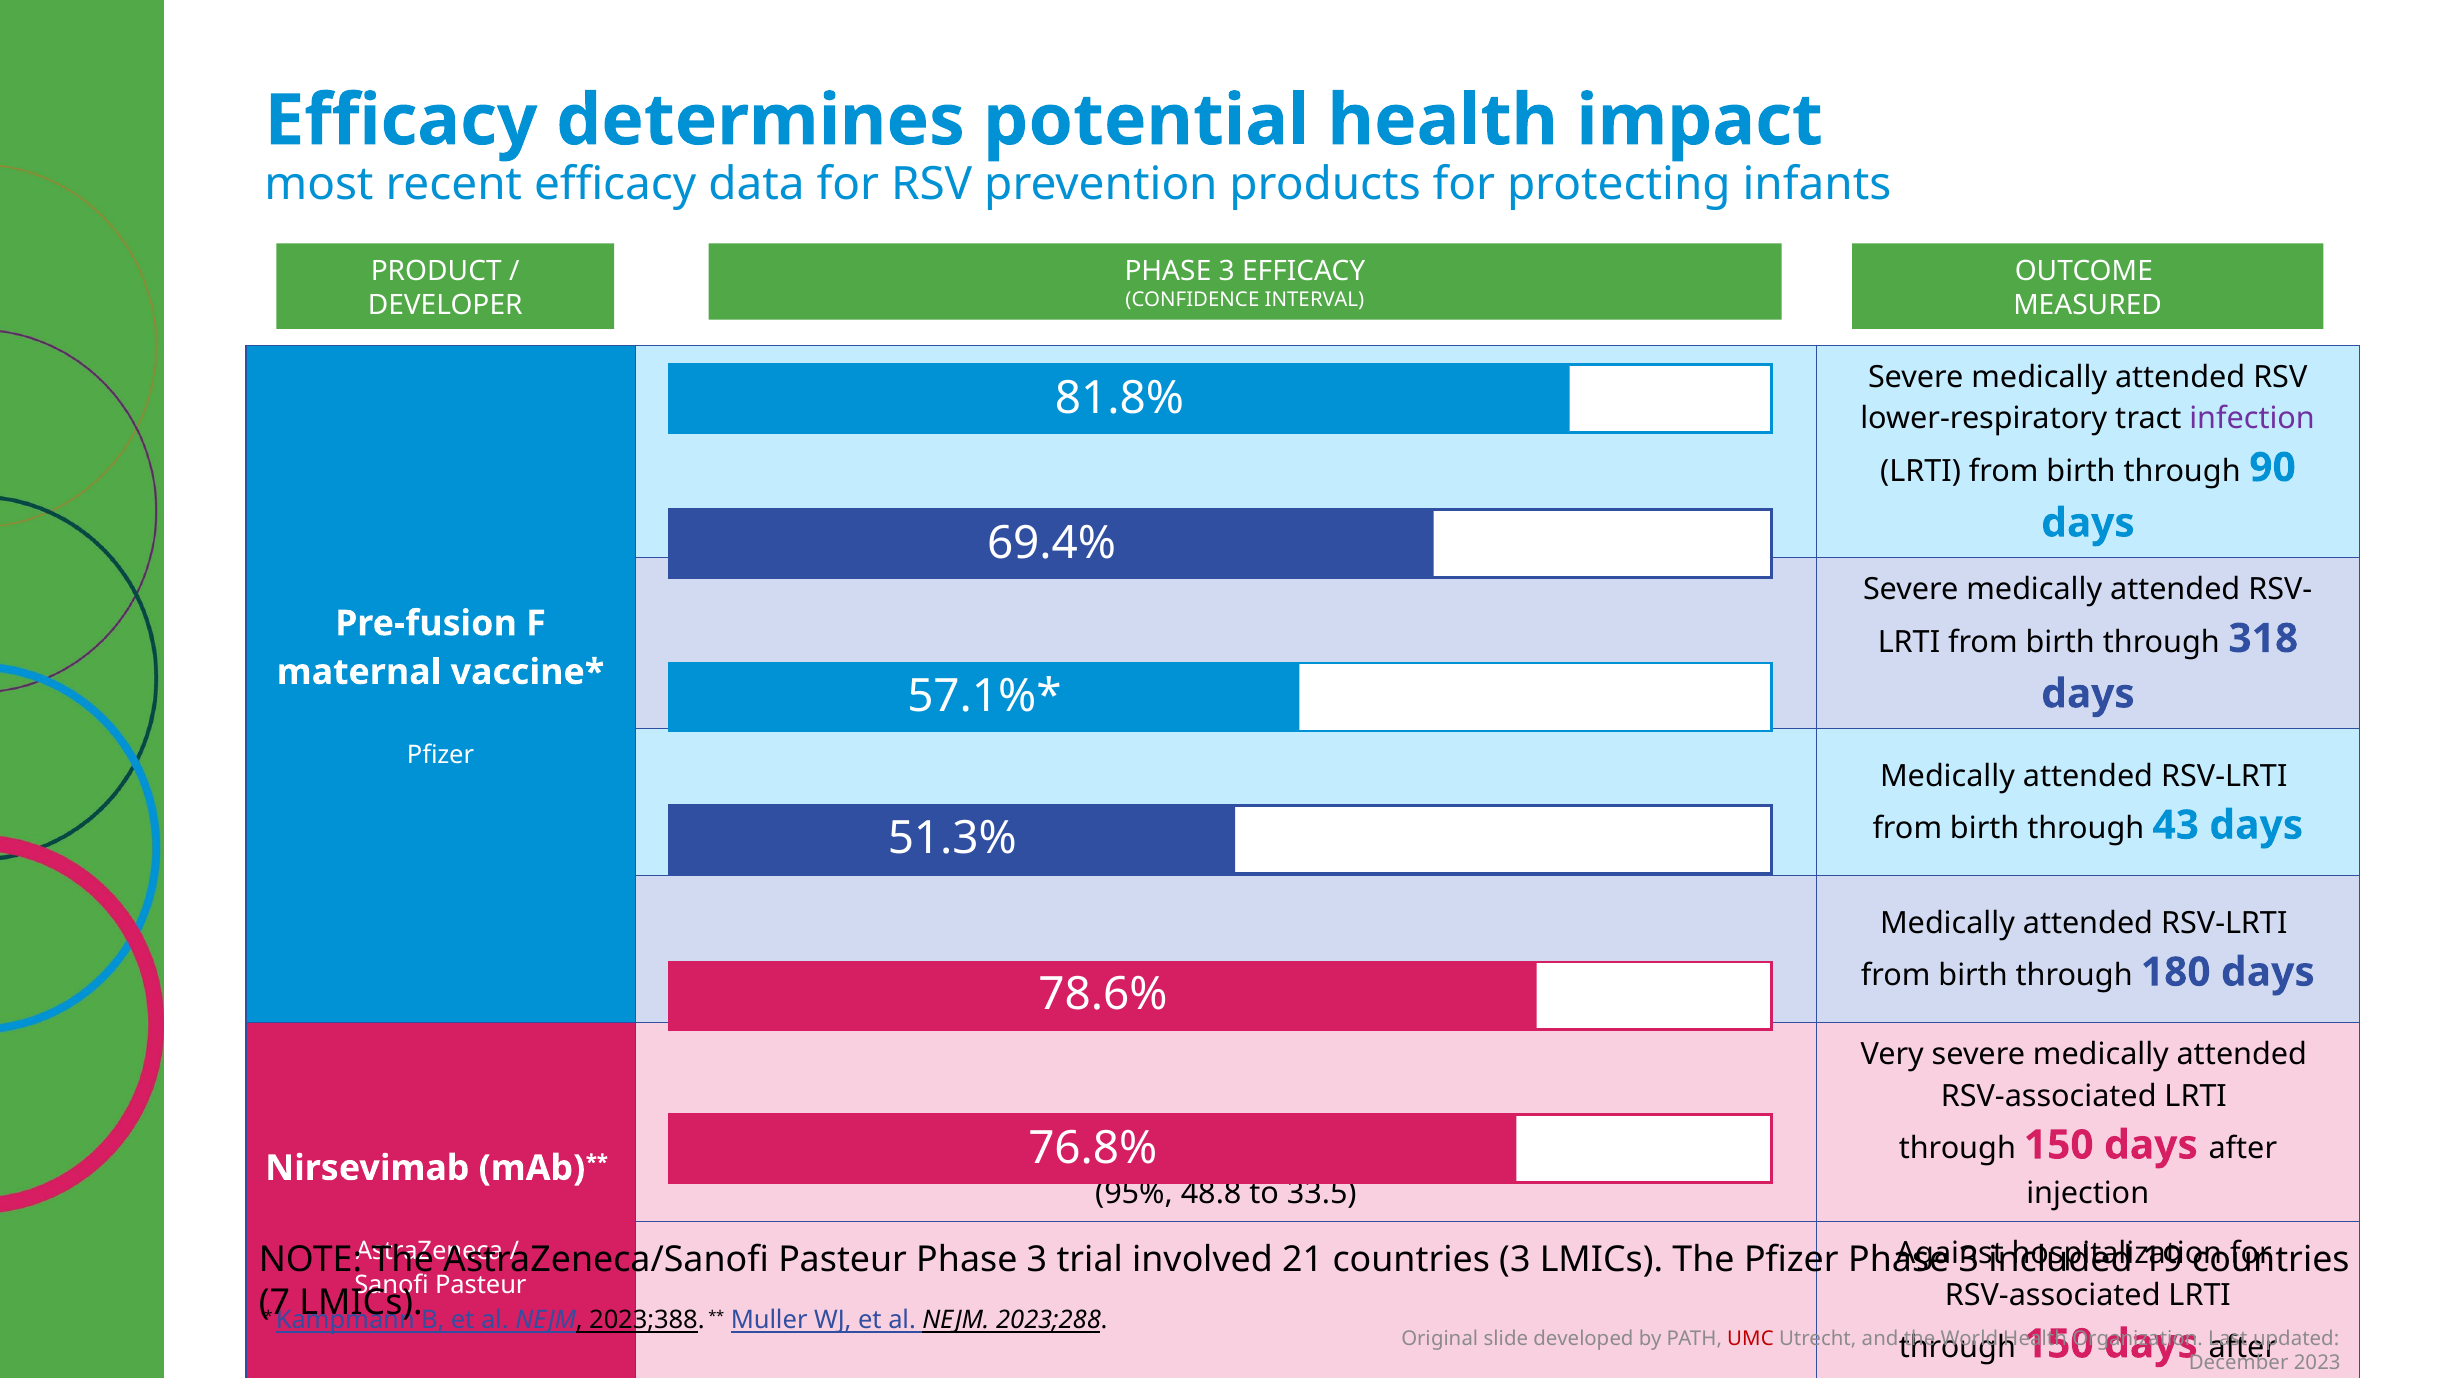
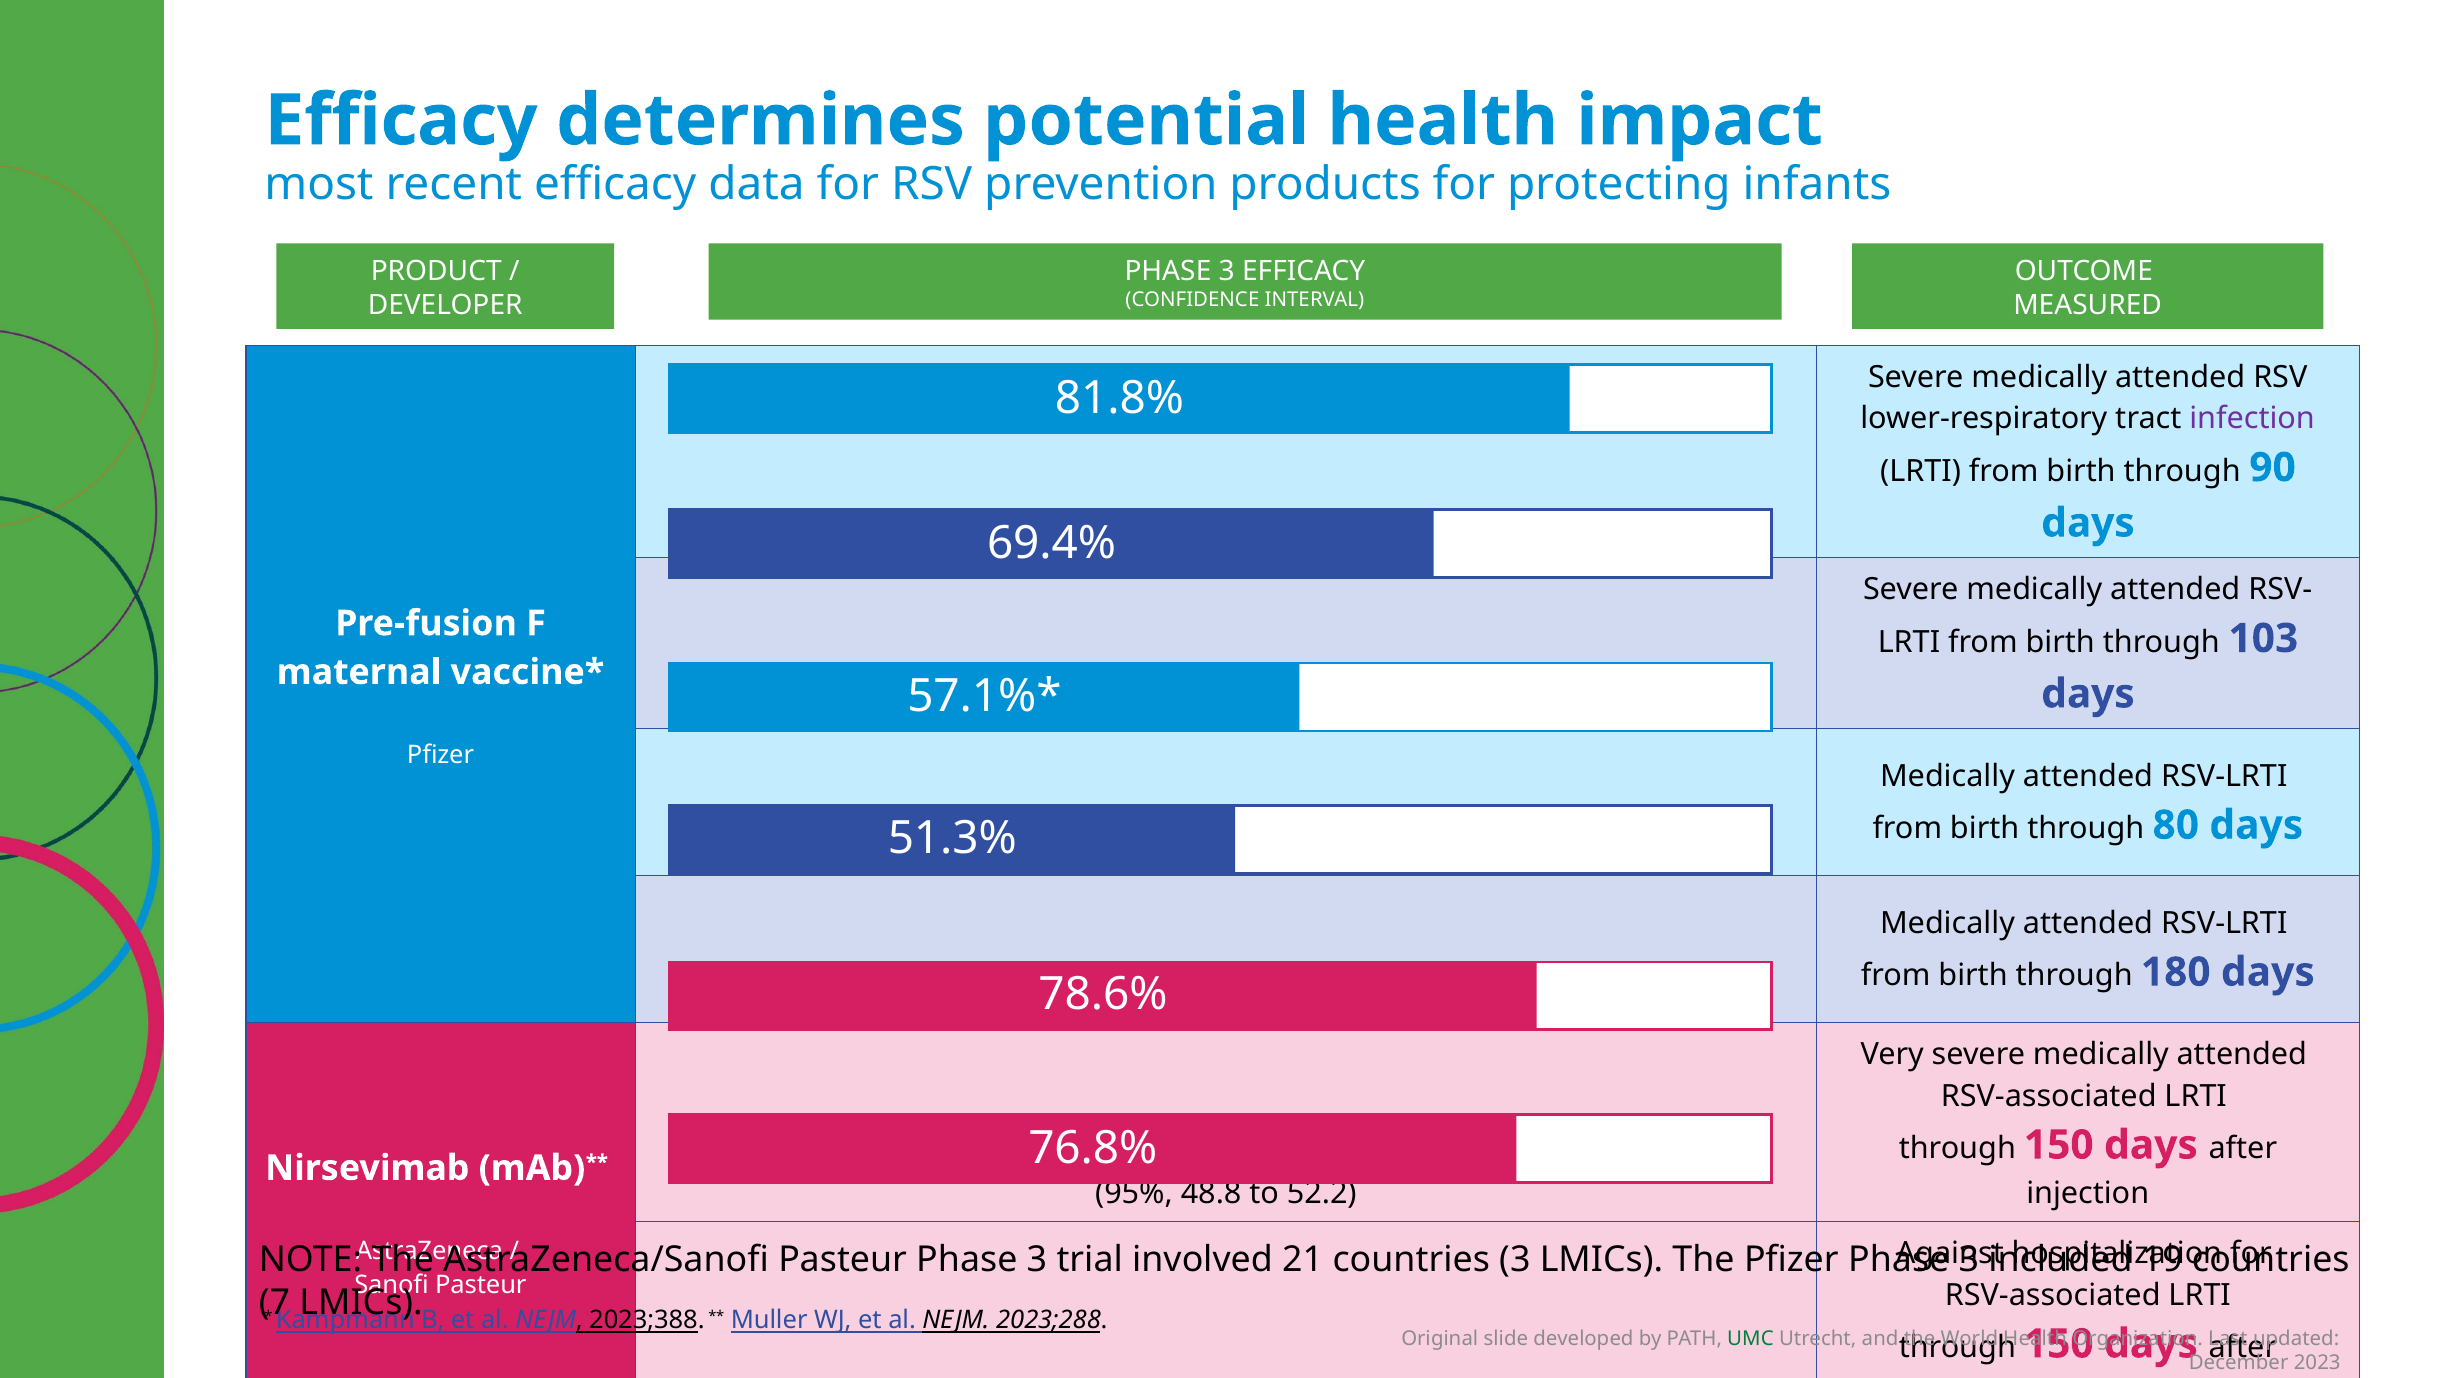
318: 318 -> 103
43: 43 -> 80
33.5: 33.5 -> 52.2
UMC colour: red -> green
